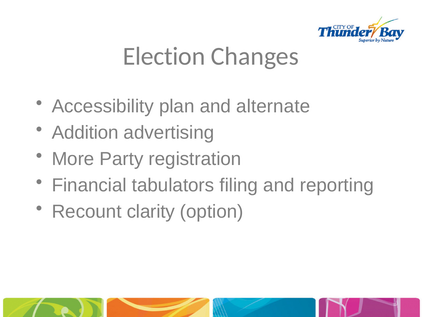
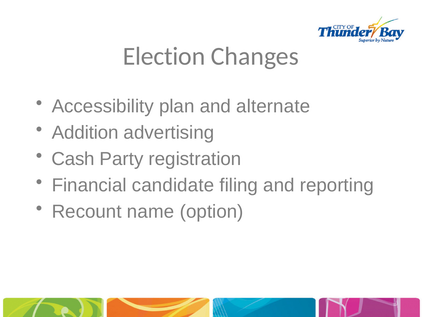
More: More -> Cash
tabulators: tabulators -> candidate
clarity: clarity -> name
